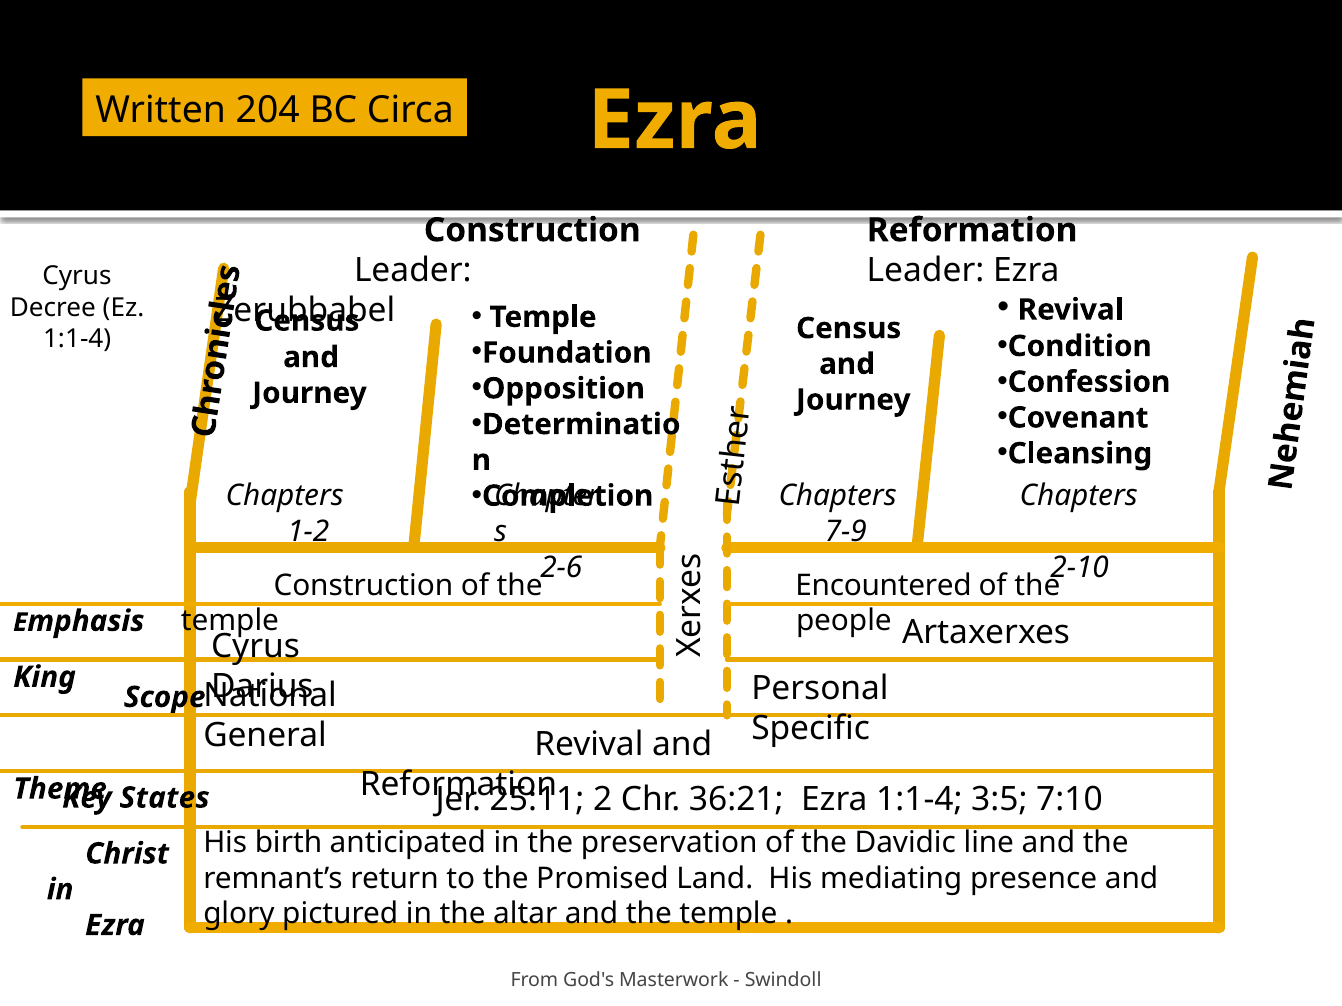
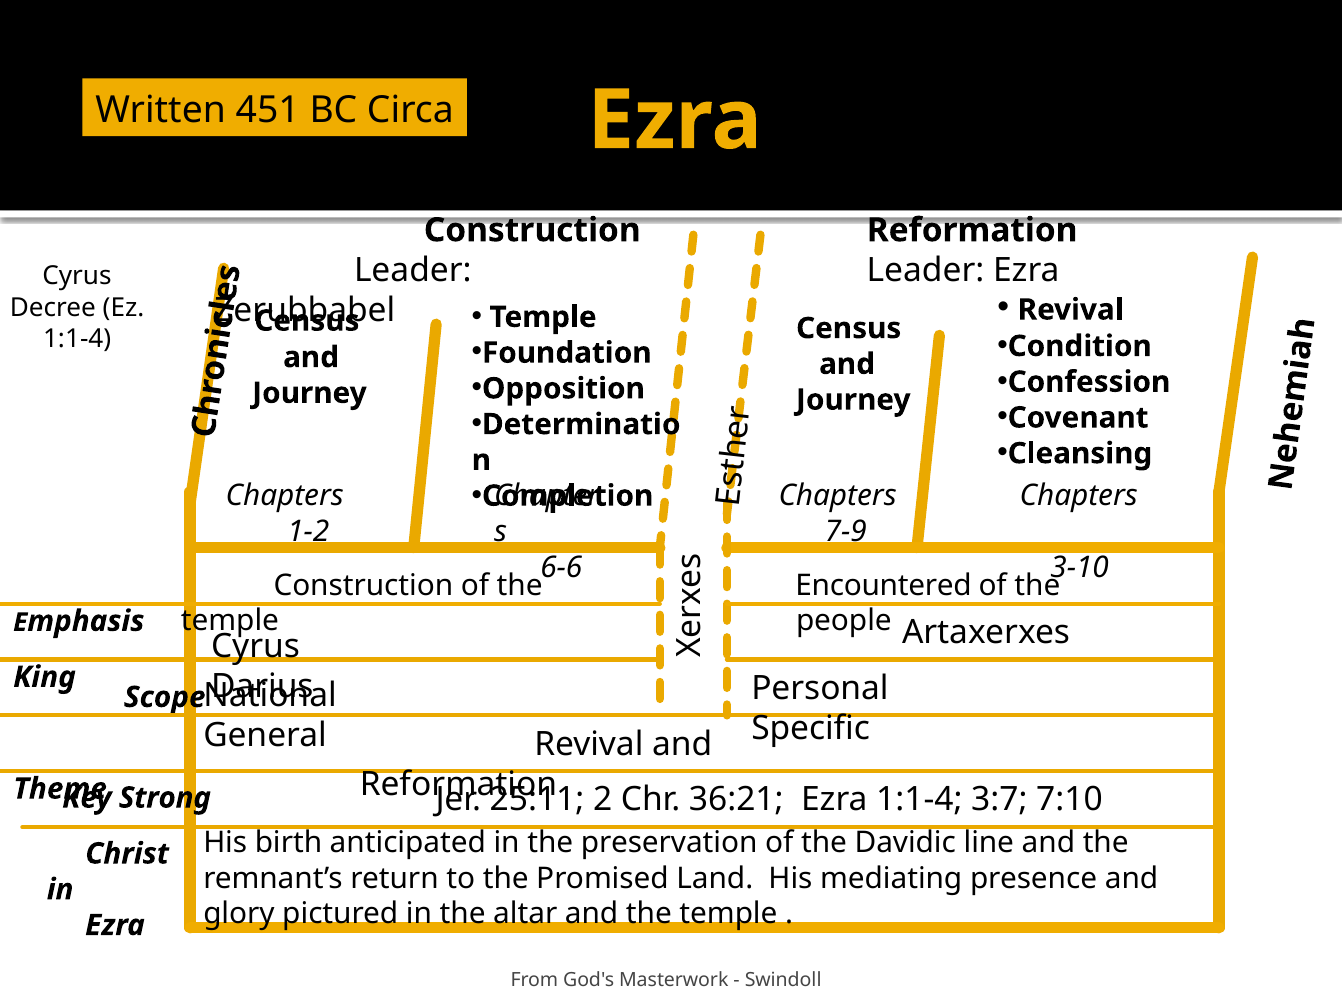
204: 204 -> 451
2-6: 2-6 -> 6-6
2-10: 2-10 -> 3-10
3:5: 3:5 -> 3:7
States: States -> Strong
